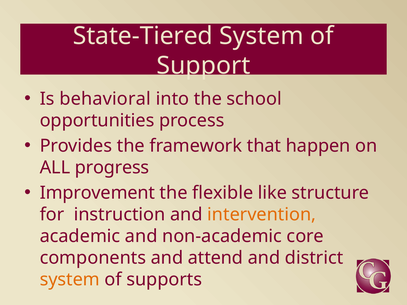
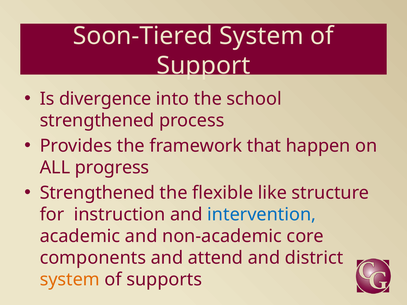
State-Tiered: State-Tiered -> Soon-Tiered
behavioral: behavioral -> divergence
opportunities at (97, 121): opportunities -> strengthened
Improvement at (97, 193): Improvement -> Strengthened
intervention colour: orange -> blue
